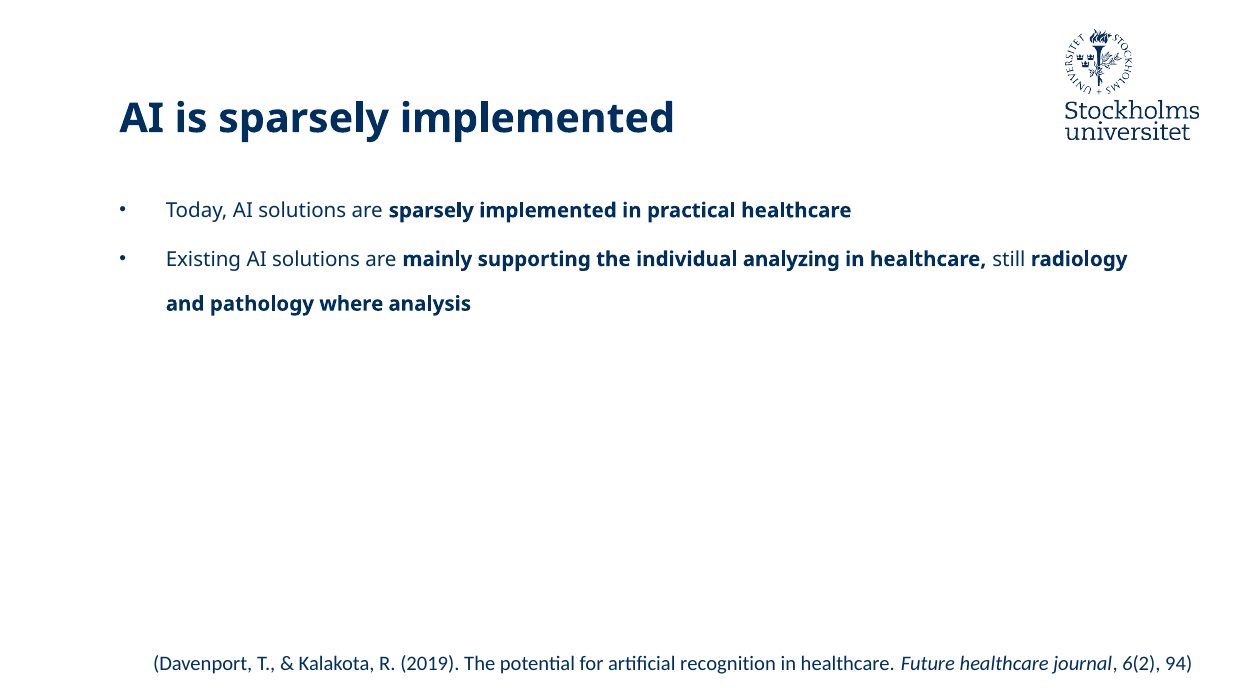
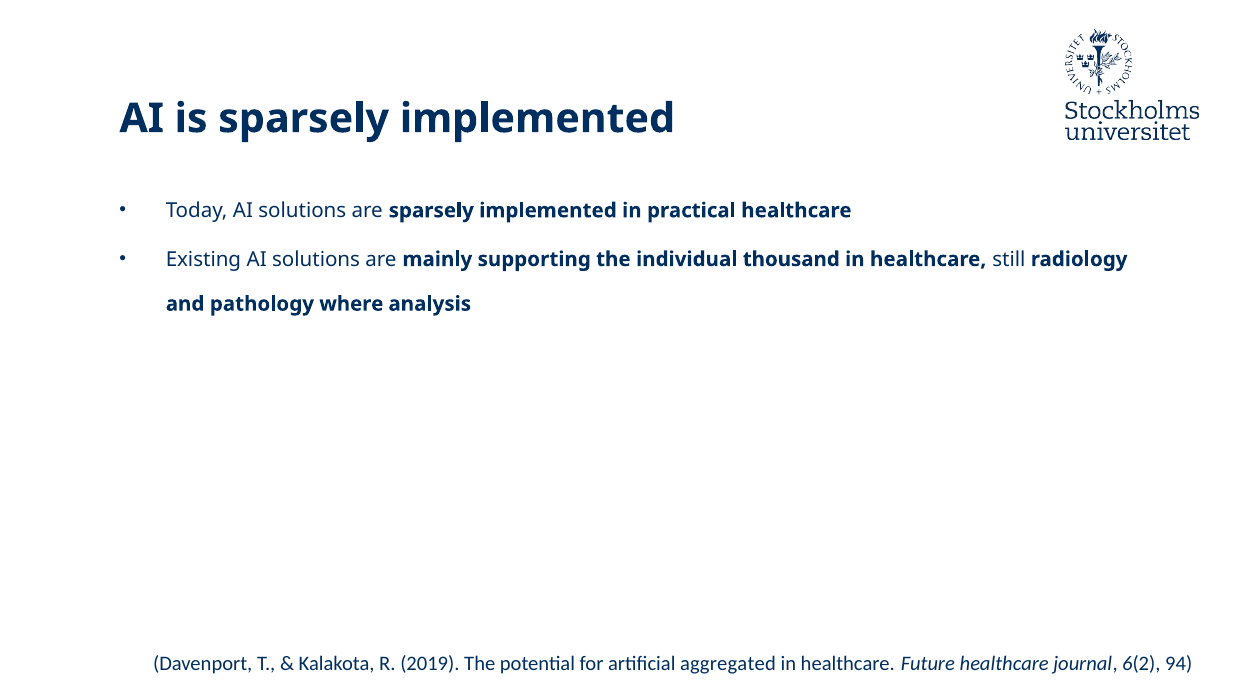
analyzing: analyzing -> thousand
recognition: recognition -> aggregated
